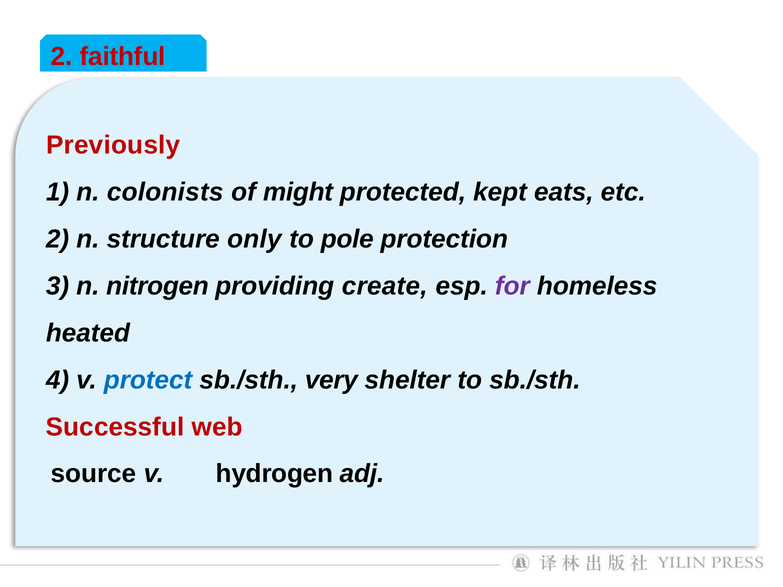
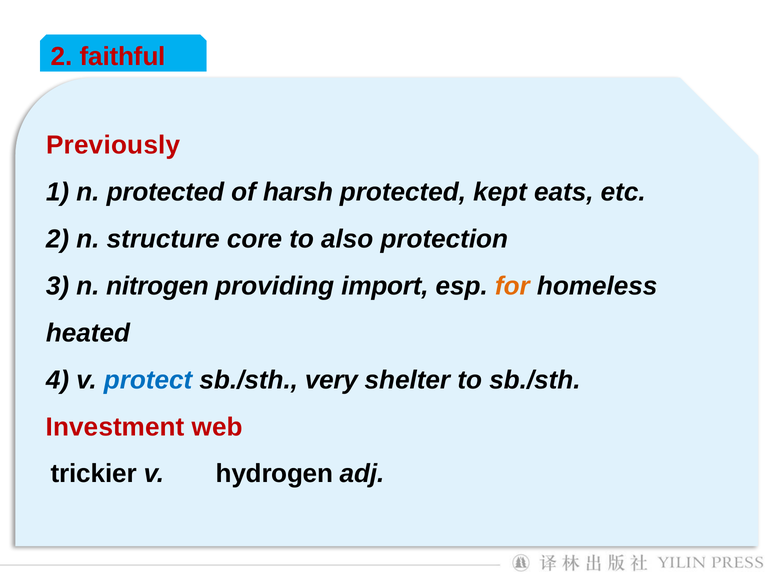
n colonists: colonists -> protected
might: might -> harsh
only: only -> core
pole: pole -> also
create: create -> import
for colour: purple -> orange
Successful: Successful -> Investment
source: source -> trickier
